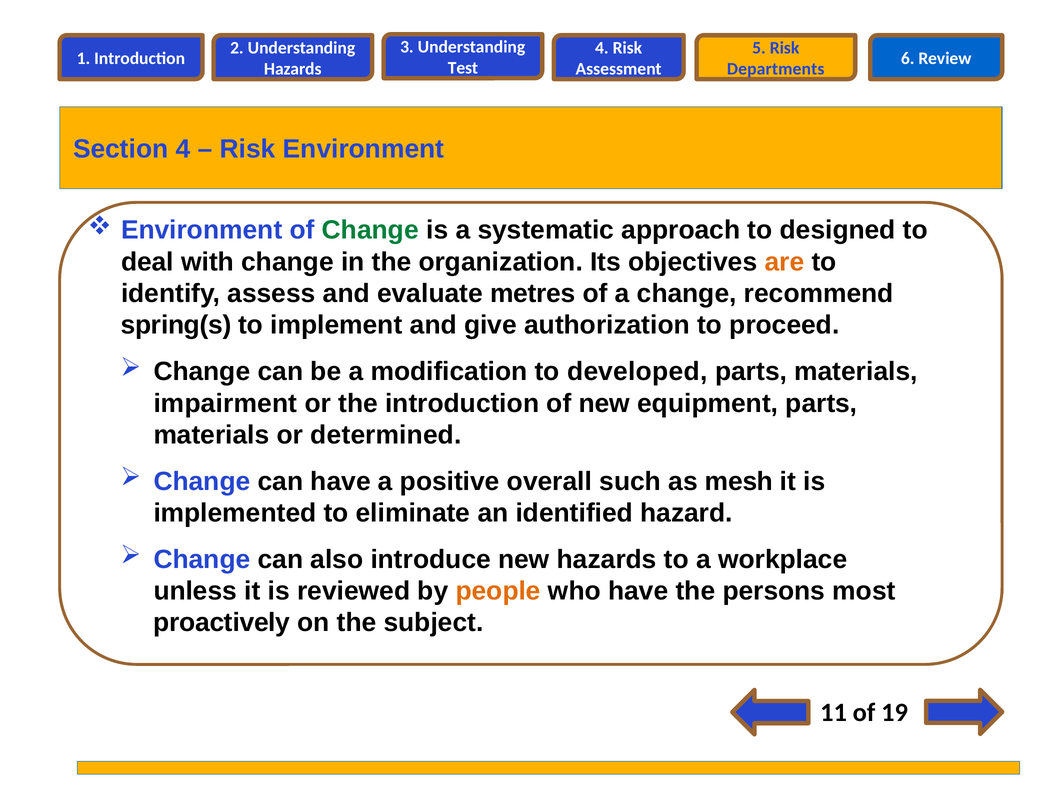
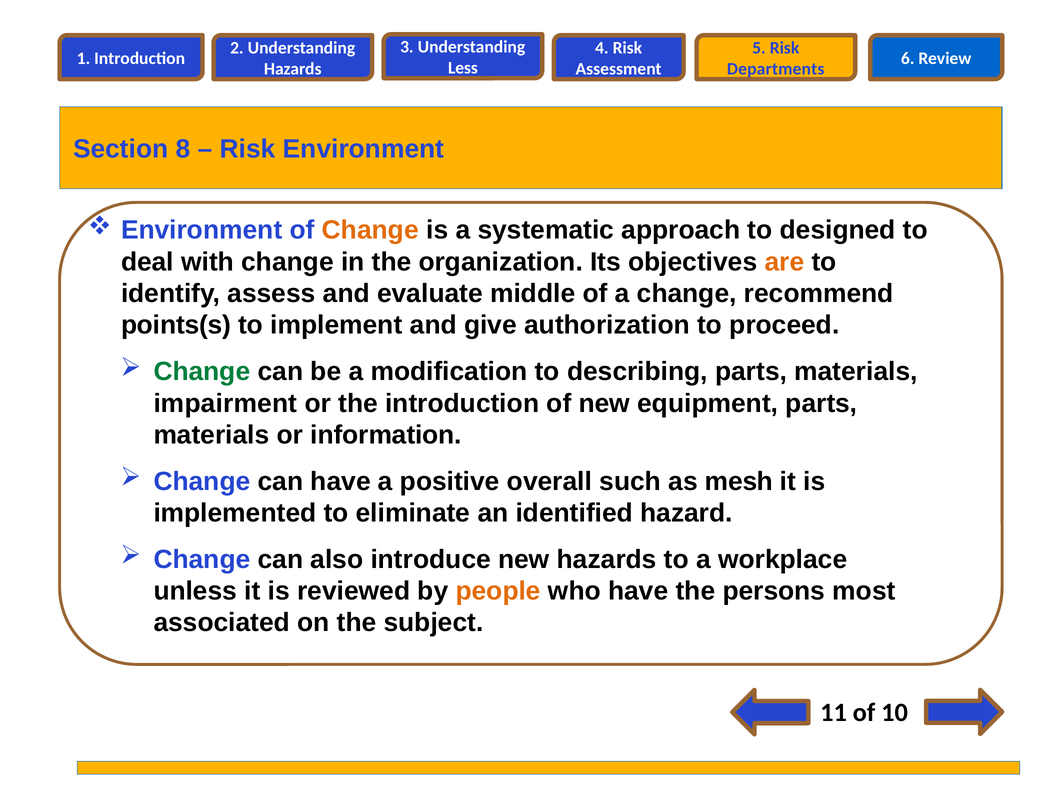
Test: Test -> Less
Section 4: 4 -> 8
Change at (370, 230) colour: green -> orange
metres: metres -> middle
spring(s: spring(s -> points(s
Change at (202, 372) colour: black -> green
developed: developed -> describing
determined: determined -> information
proactively: proactively -> associated
19: 19 -> 10
